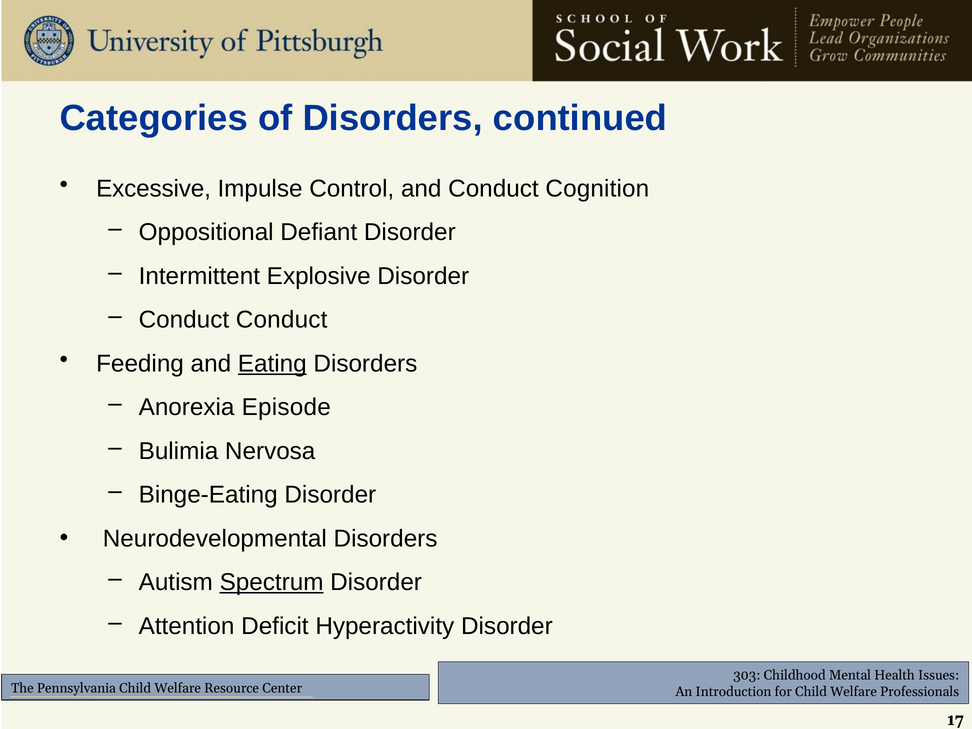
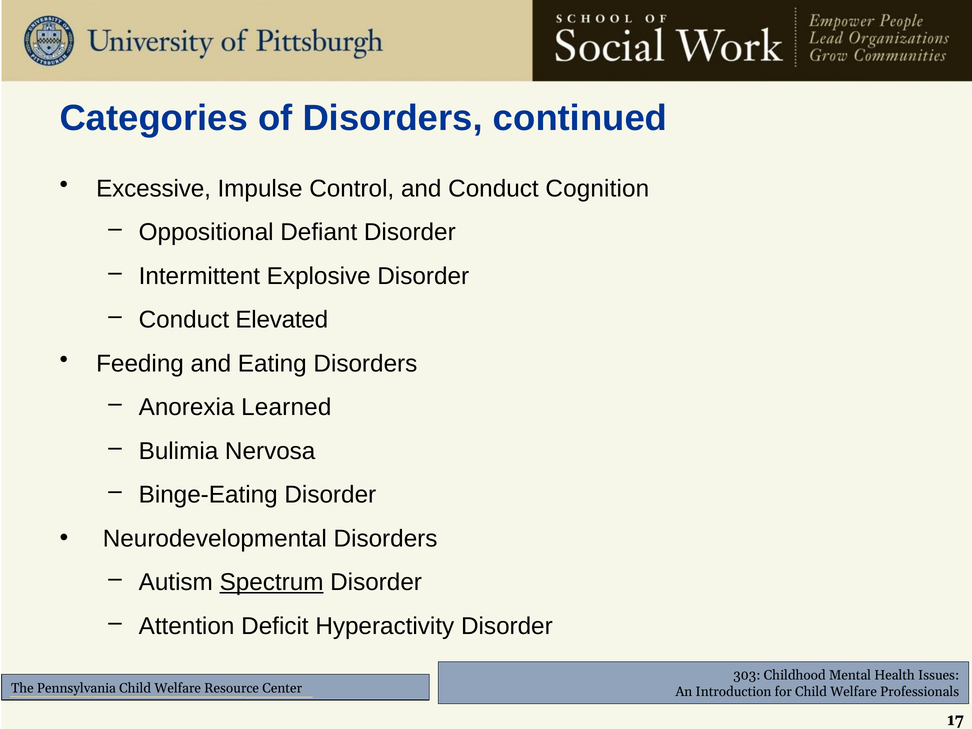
Conduct Conduct: Conduct -> Elevated
Eating underline: present -> none
Episode: Episode -> Learned
